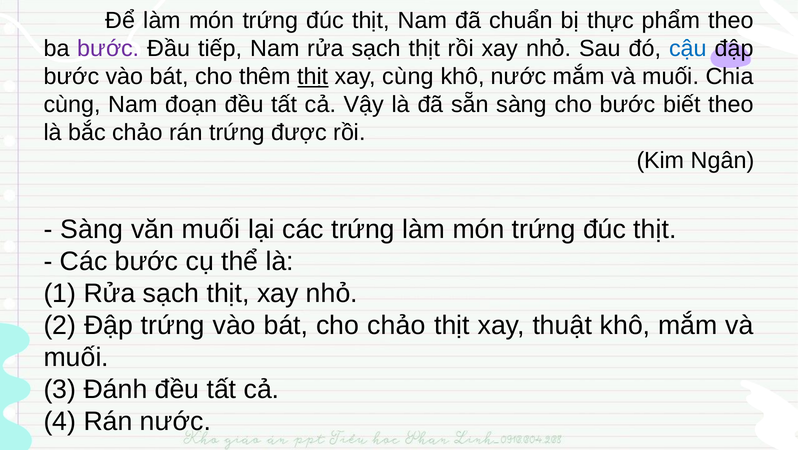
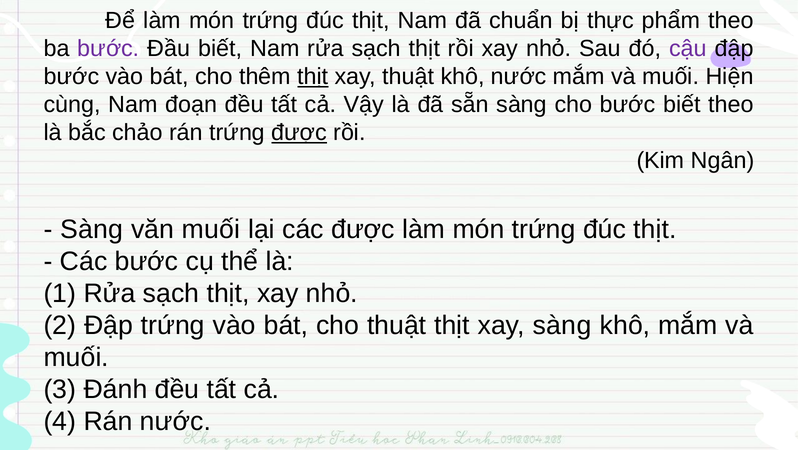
Đầu tiếp: tiếp -> biết
cậu colour: blue -> purple
xay cùng: cùng -> thuật
Chia: Chia -> Hiện
được at (299, 133) underline: none -> present
các trứng: trứng -> được
cho chảo: chảo -> thuật
xay thuật: thuật -> sàng
